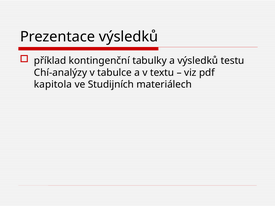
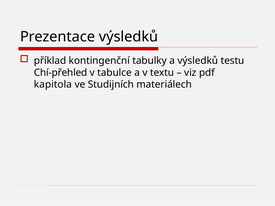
Chí-analýzy: Chí-analýzy -> Chí-přehled
